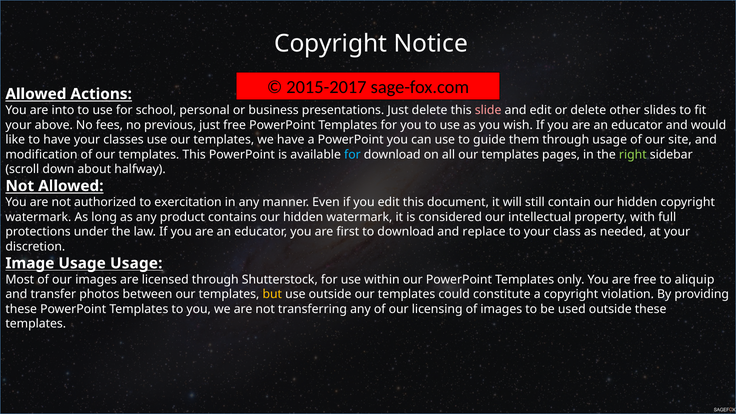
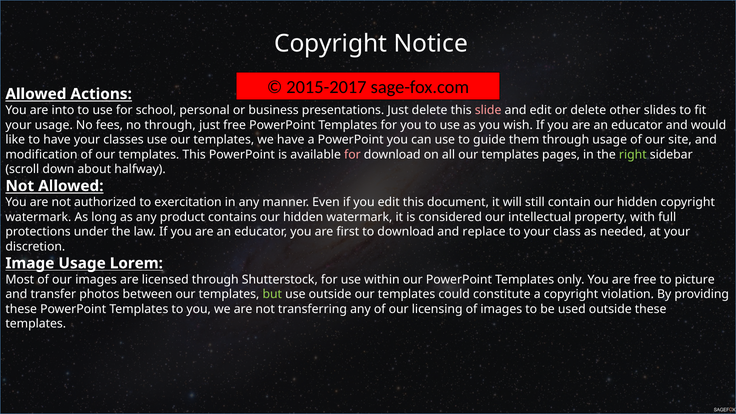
your above: above -> usage
no previous: previous -> through
for at (352, 154) colour: light blue -> pink
Usage Usage: Usage -> Lorem
aliquip: aliquip -> picture
but colour: yellow -> light green
